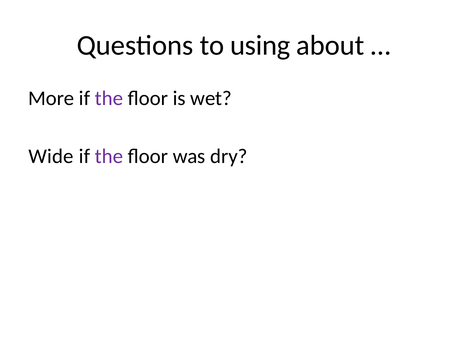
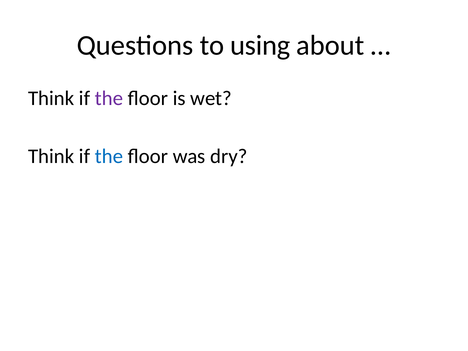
More at (51, 98): More -> Think
Wide at (51, 156): Wide -> Think
the at (109, 156) colour: purple -> blue
